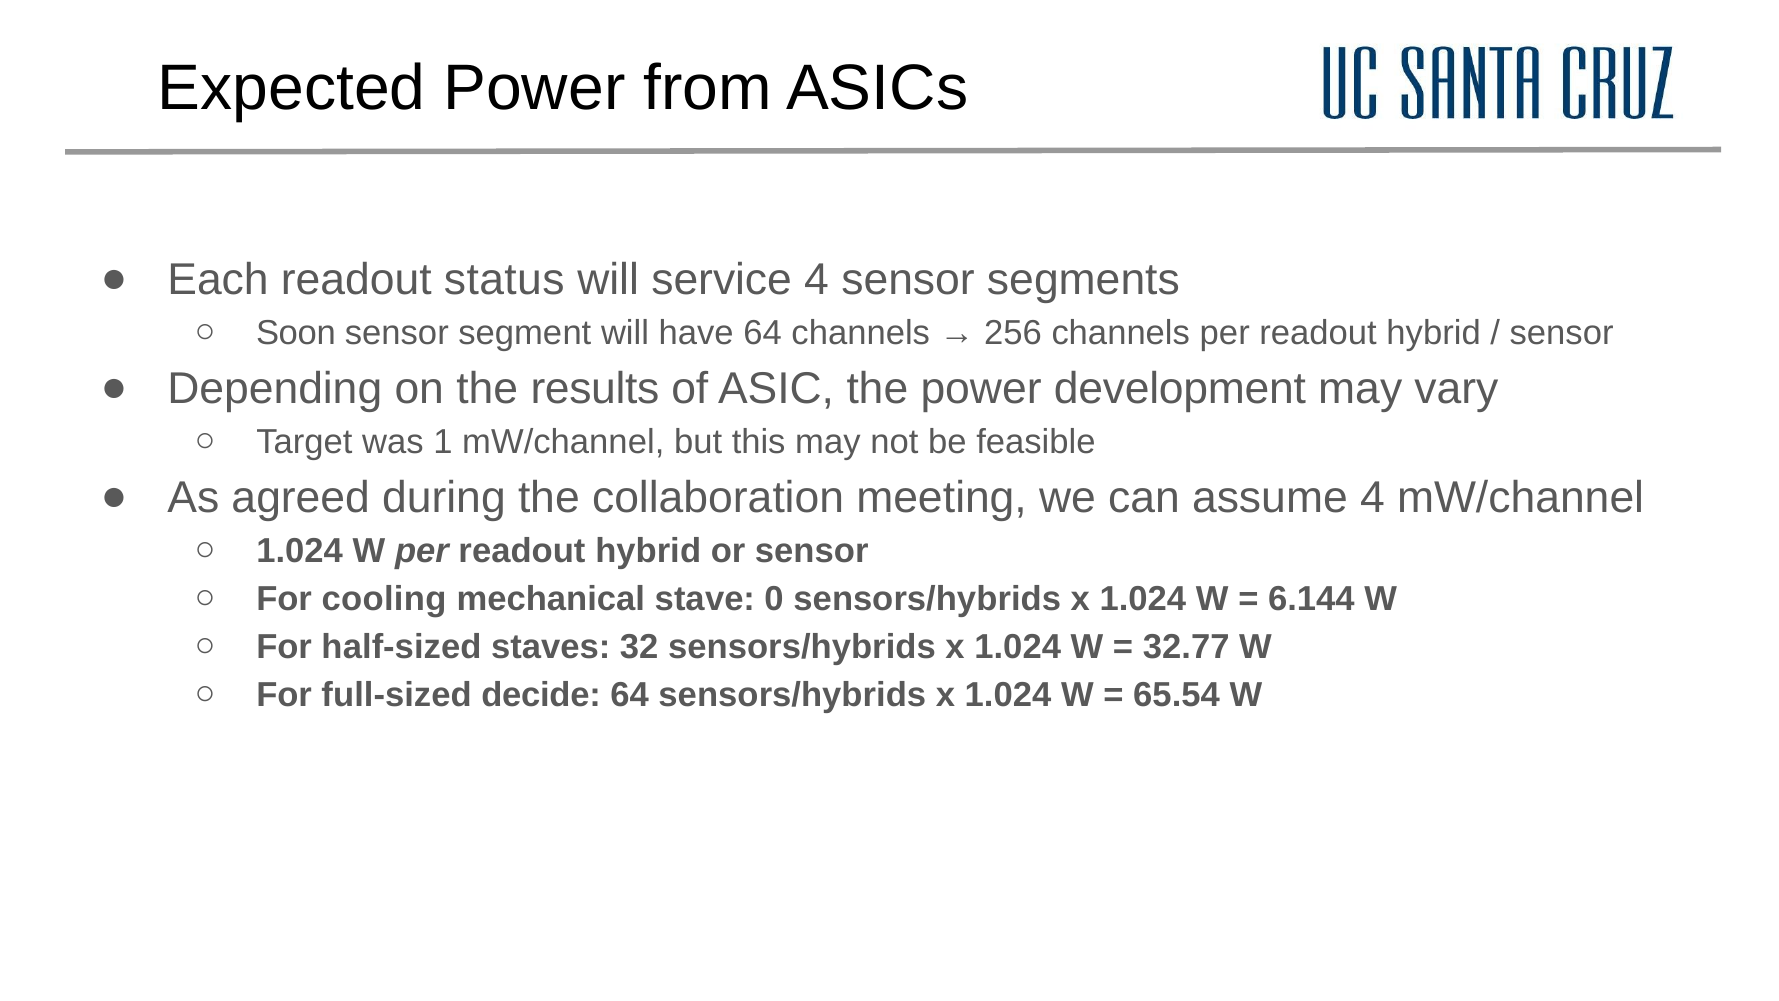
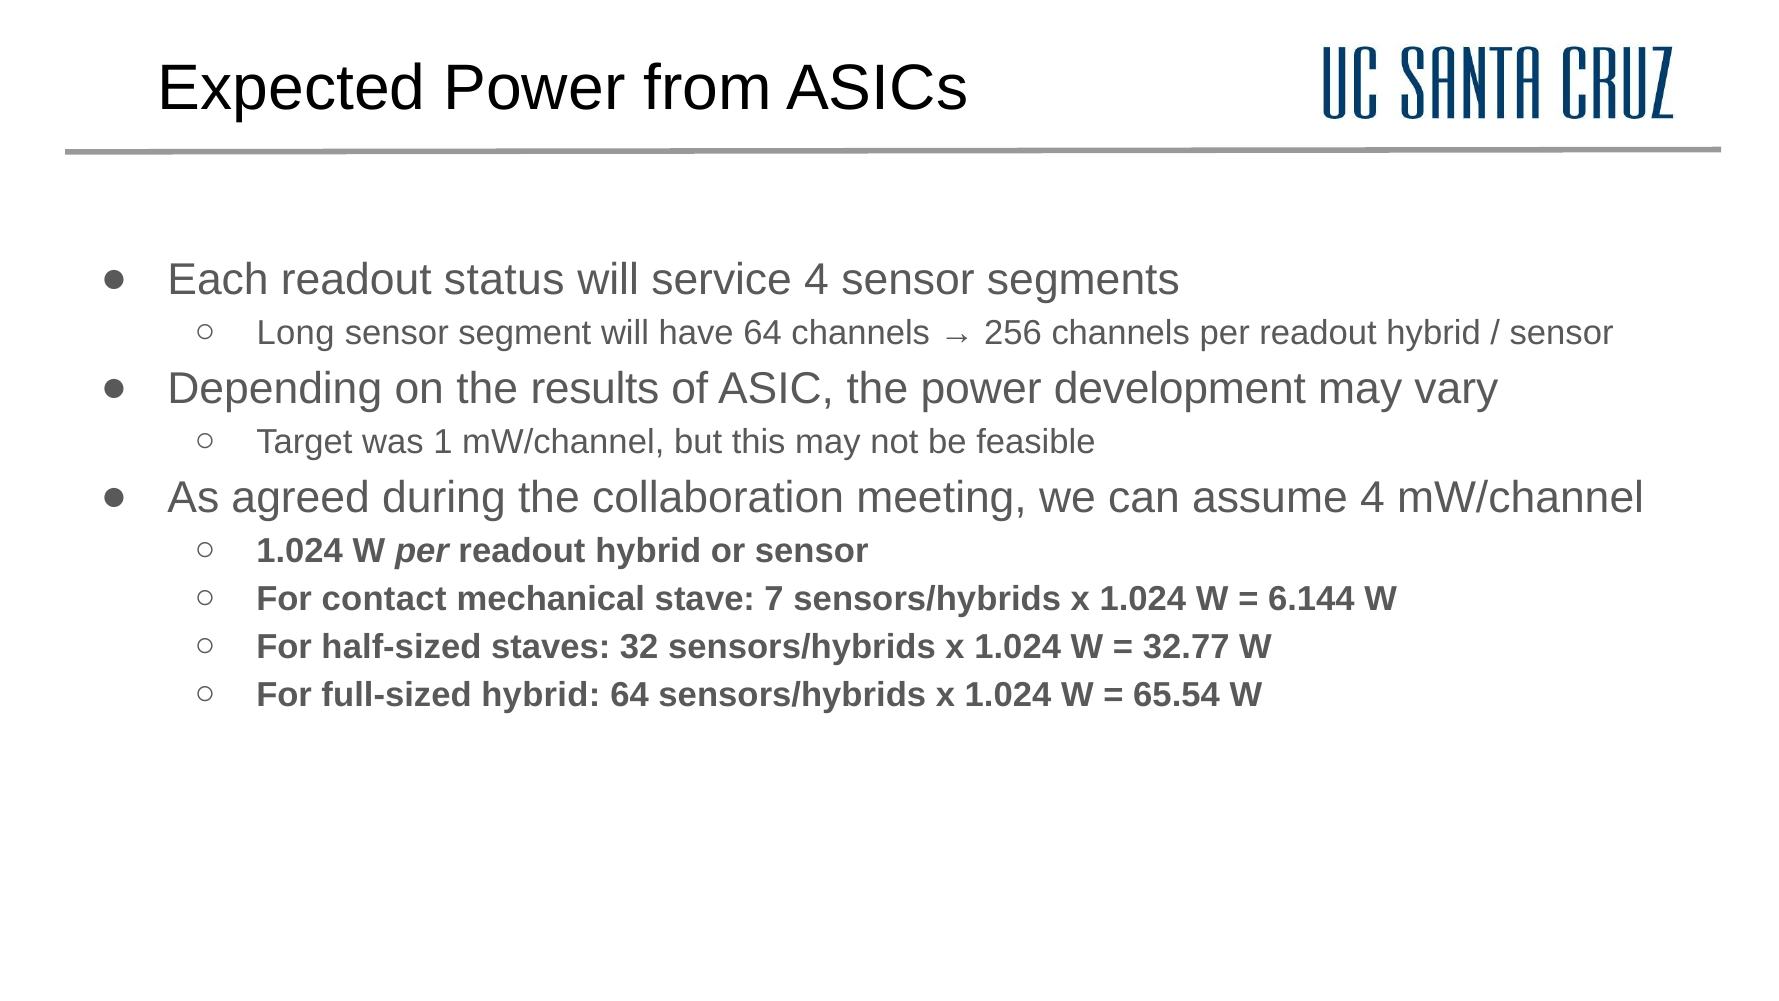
Soon: Soon -> Long
cooling: cooling -> contact
0: 0 -> 7
full-sized decide: decide -> hybrid
